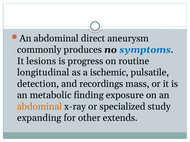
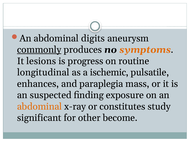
direct: direct -> digits
commonly underline: none -> present
symptoms colour: blue -> orange
detection: detection -> enhances
recordings: recordings -> paraplegia
metabolic: metabolic -> suspected
specialized: specialized -> constitutes
expanding: expanding -> significant
extends: extends -> become
